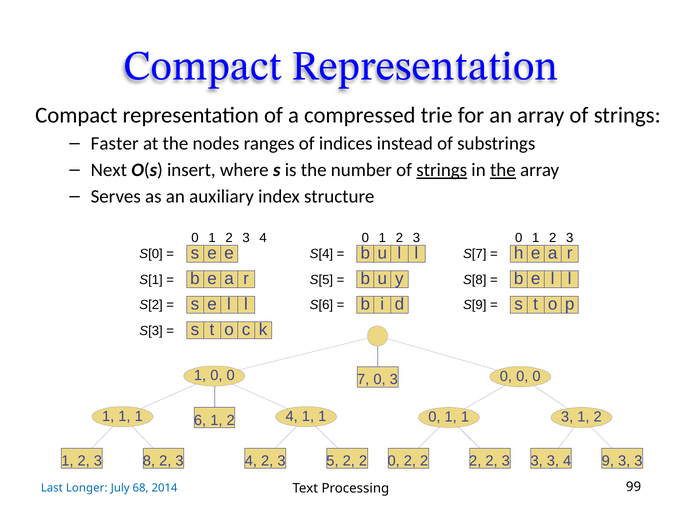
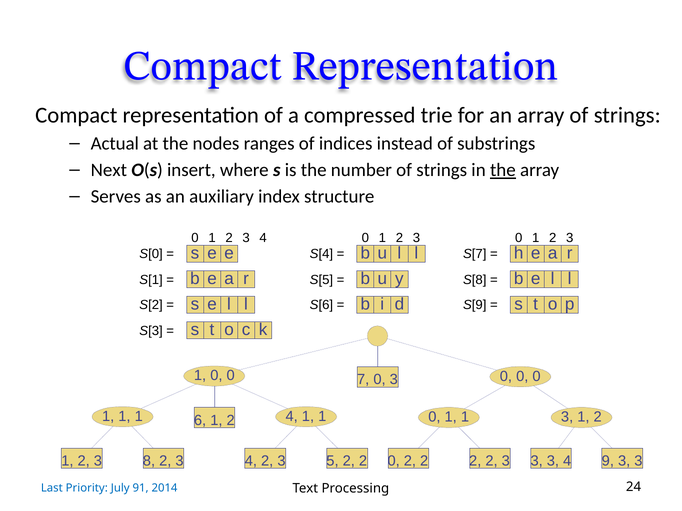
Faster: Faster -> Actual
strings at (442, 170) underline: present -> none
99: 99 -> 24
Longer: Longer -> Priority
68: 68 -> 91
